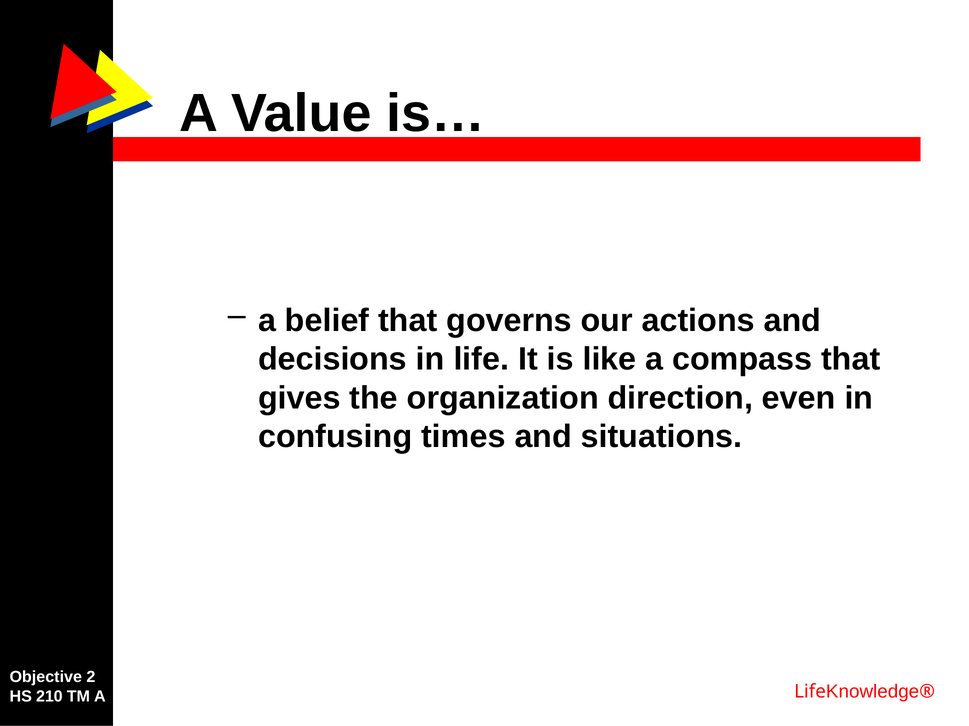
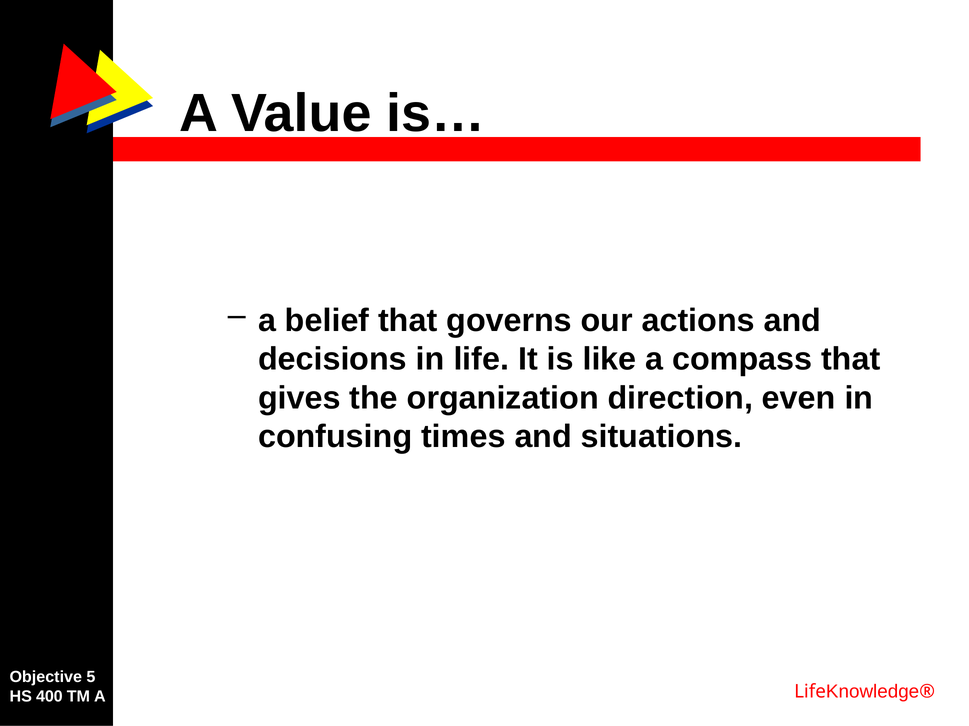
2: 2 -> 5
210: 210 -> 400
